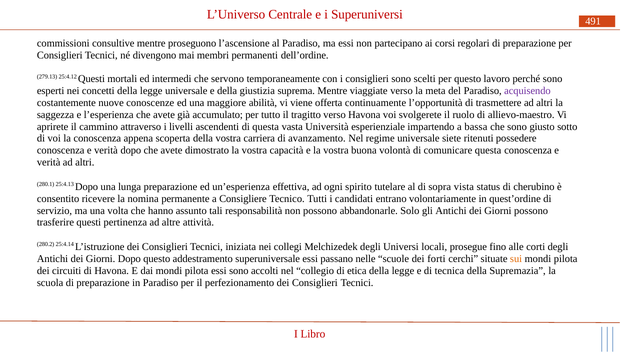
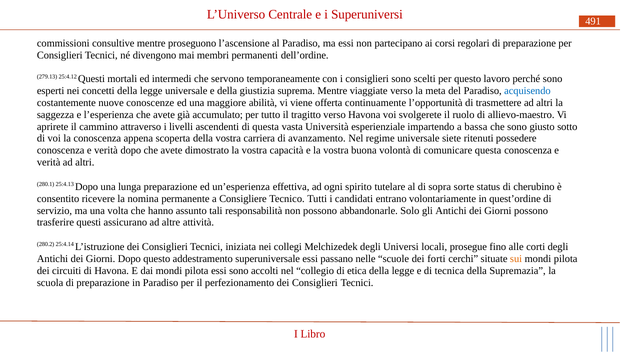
acquisendo colour: purple -> blue
vista: vista -> sorte
pertinenza: pertinenza -> assicurano
